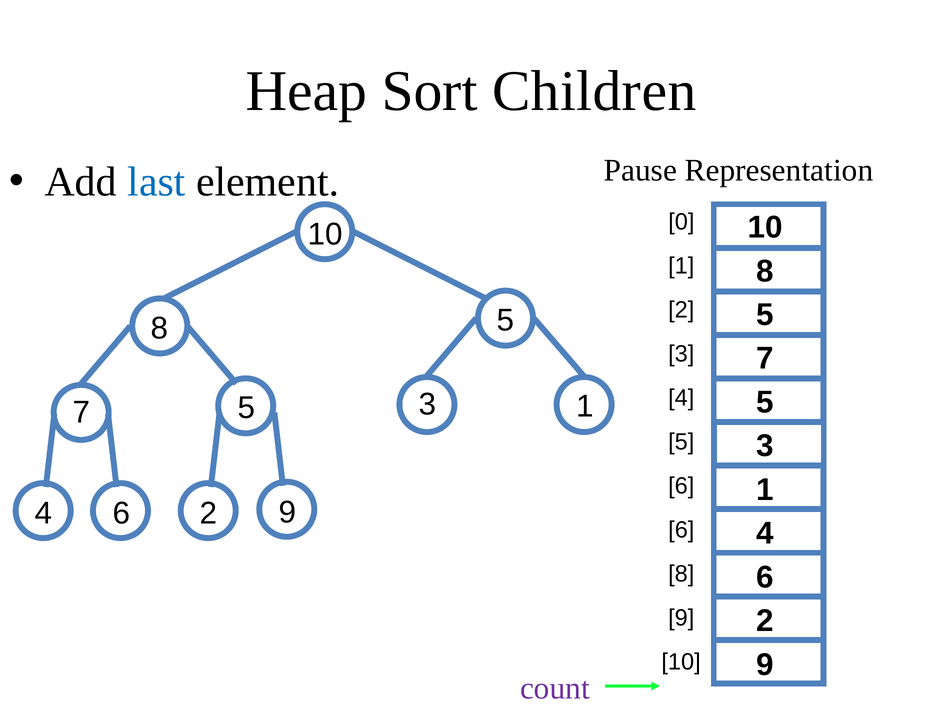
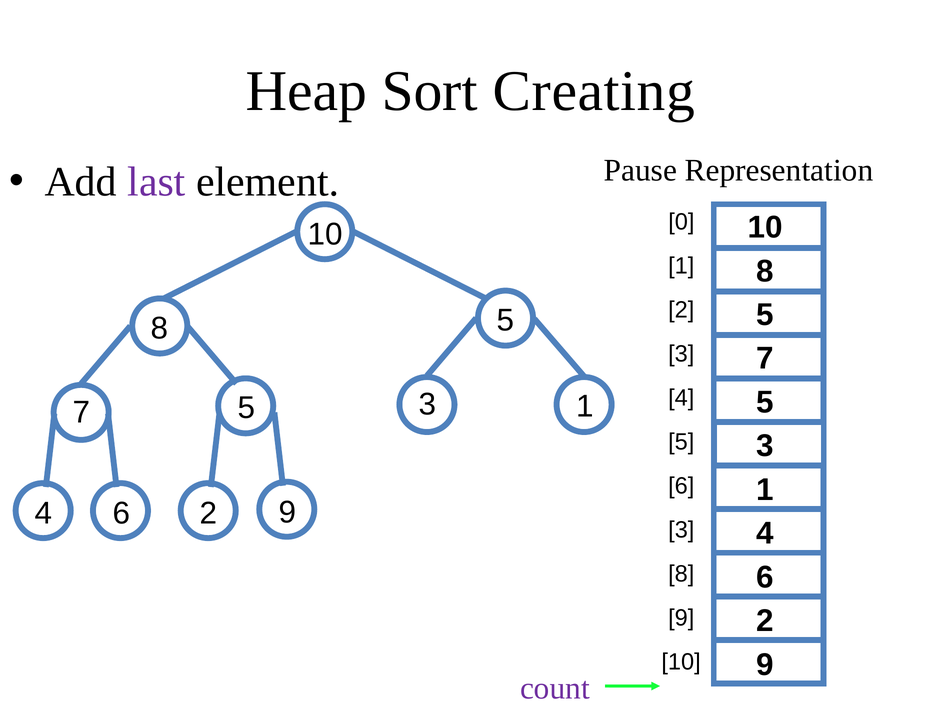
Children: Children -> Creating
last colour: blue -> purple
6 at (681, 530): 6 -> 3
